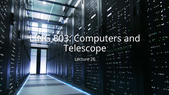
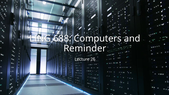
803: 803 -> 688
Telescope: Telescope -> Reminder
